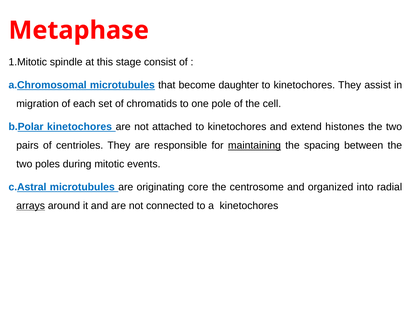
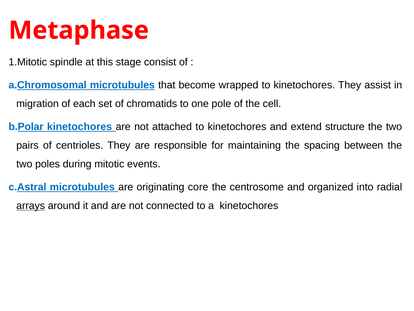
daughter: daughter -> wrapped
histones: histones -> structure
maintaining underline: present -> none
